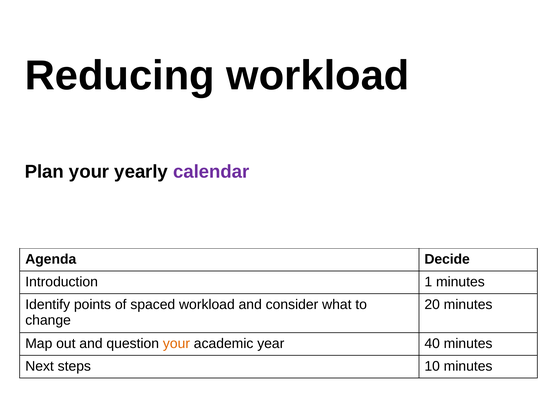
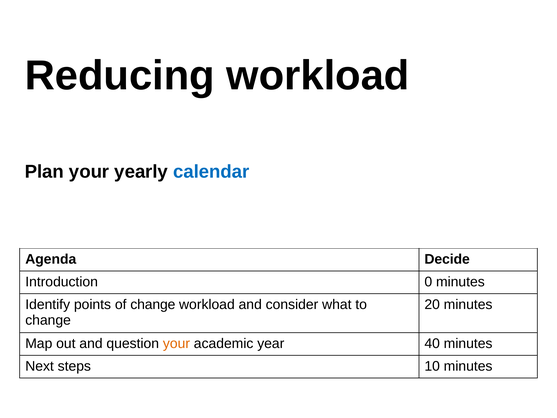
calendar colour: purple -> blue
1: 1 -> 0
of spaced: spaced -> change
